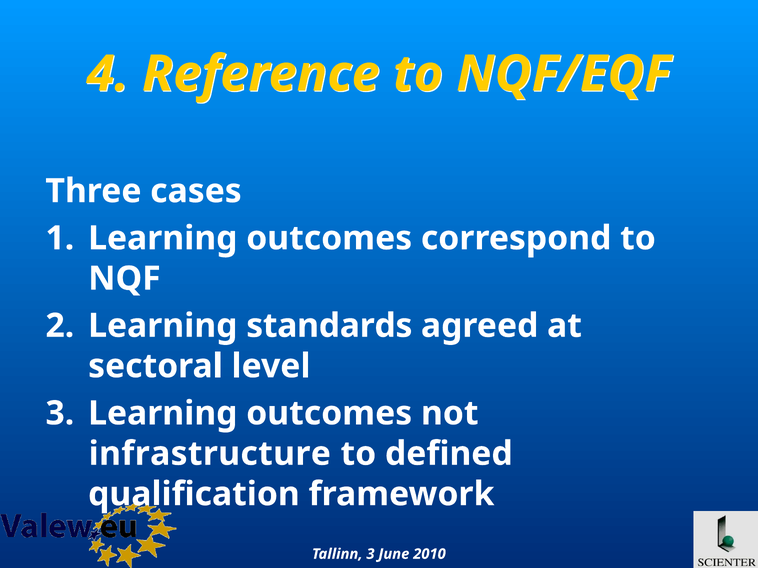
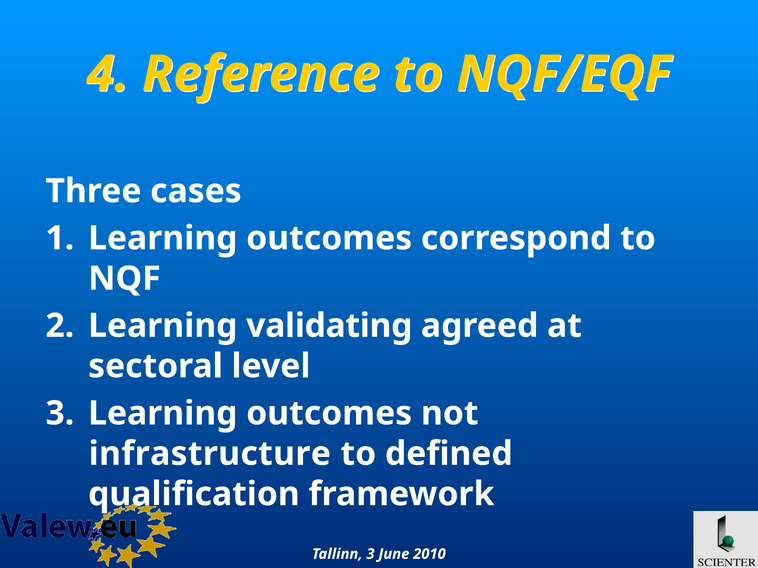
standards: standards -> validating
